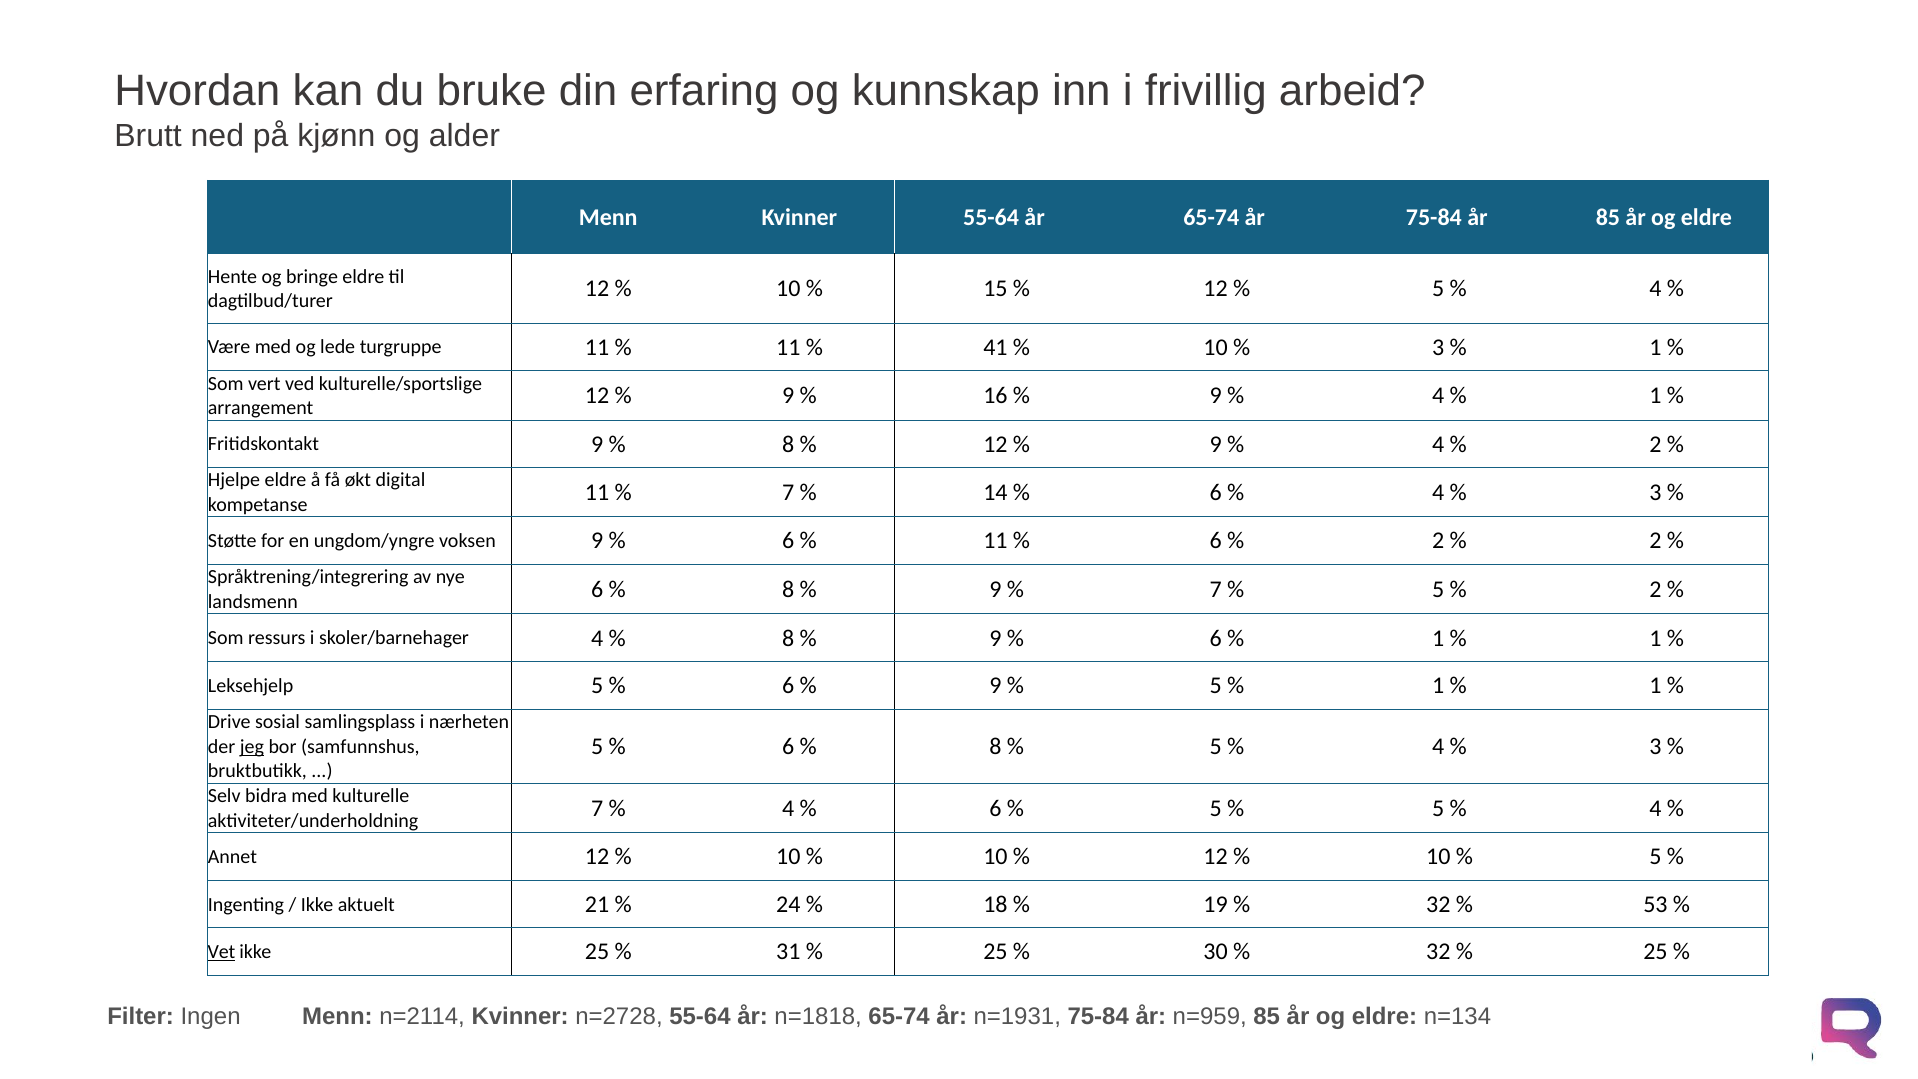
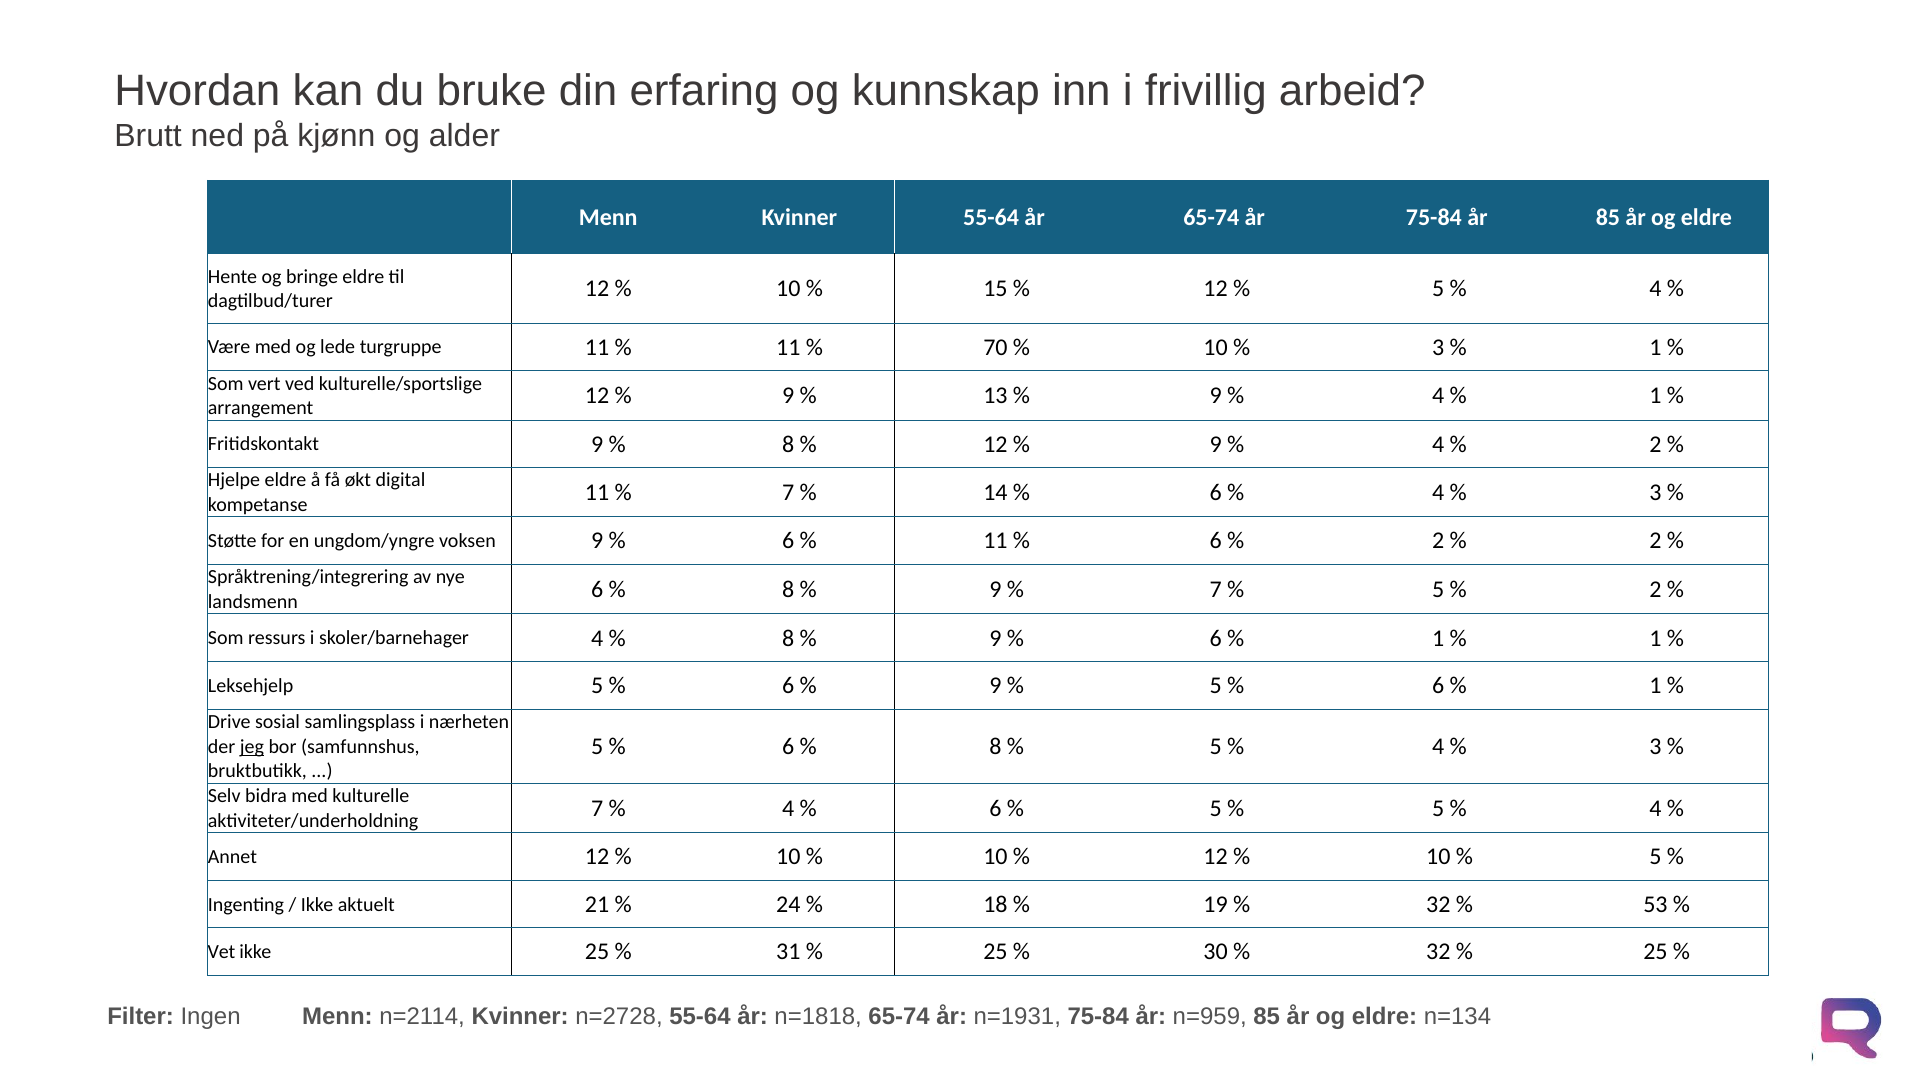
41: 41 -> 70
16: 16 -> 13
1 at (1438, 686): 1 -> 6
Vet underline: present -> none
